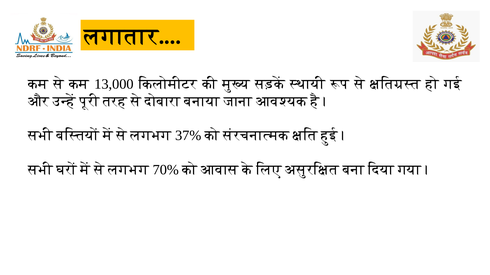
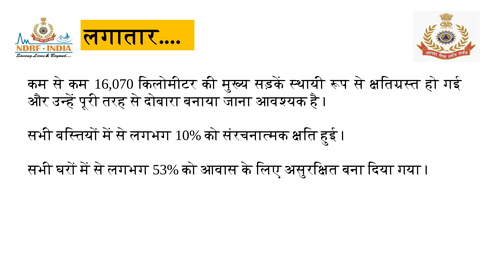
13,000: 13,000 -> 16,070
37%: 37% -> 10%
70%: 70% -> 53%
